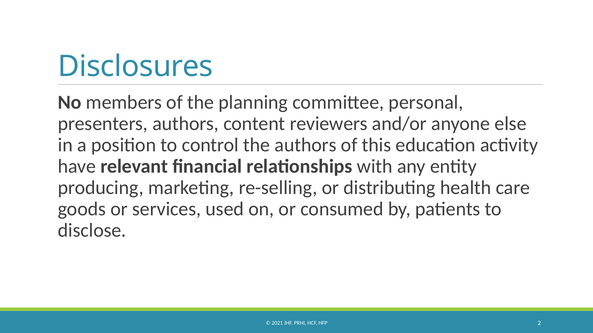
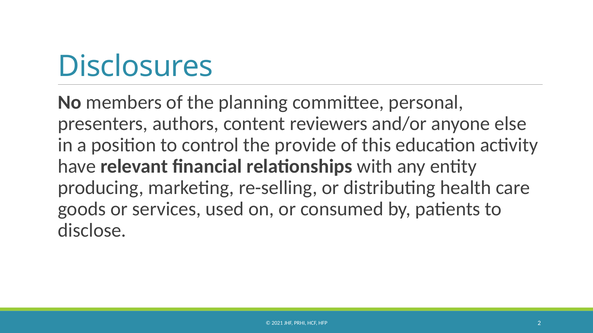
the authors: authors -> provide
